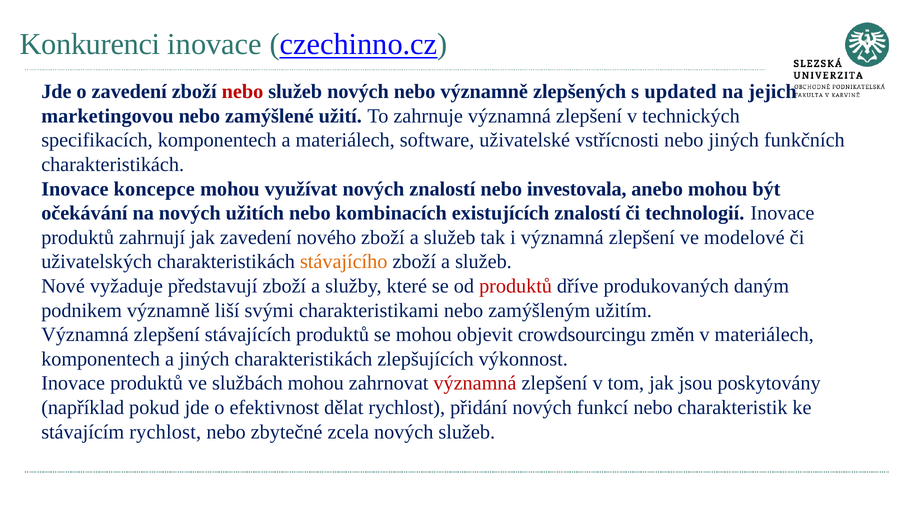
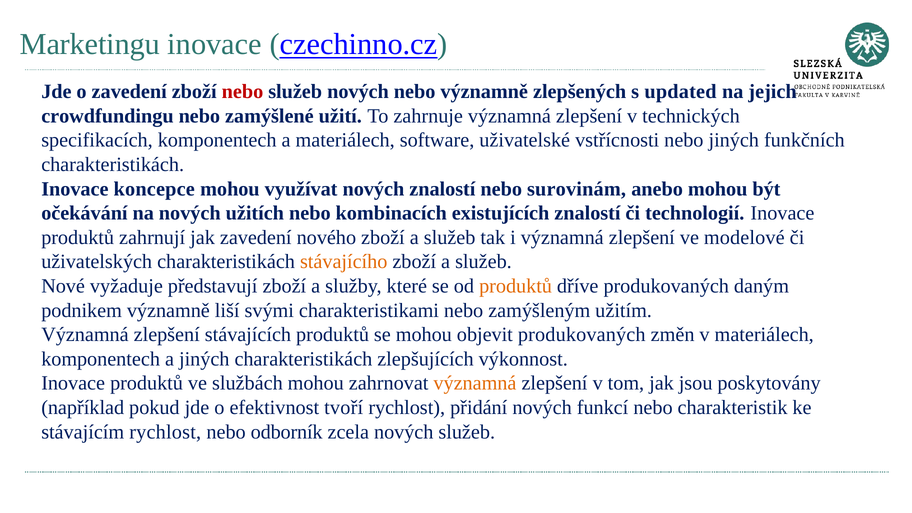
Konkurenci: Konkurenci -> Marketingu
marketingovou: marketingovou -> crowdfundingu
investovala: investovala -> surovinám
produktů at (516, 286) colour: red -> orange
objevit crowdsourcingu: crowdsourcingu -> produkovaných
významná at (475, 383) colour: red -> orange
dělat: dělat -> tvoří
zbytečné: zbytečné -> odborník
